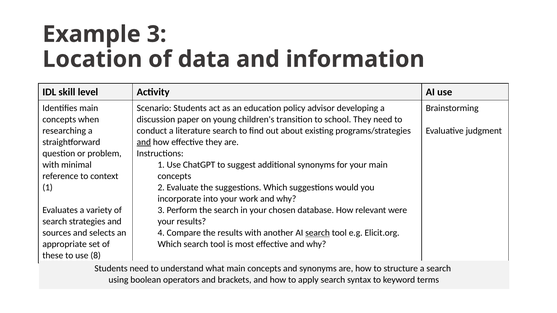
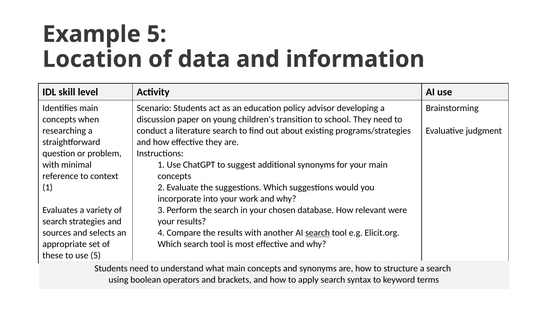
Example 3: 3 -> 5
and at (144, 142) underline: present -> none
use 8: 8 -> 5
